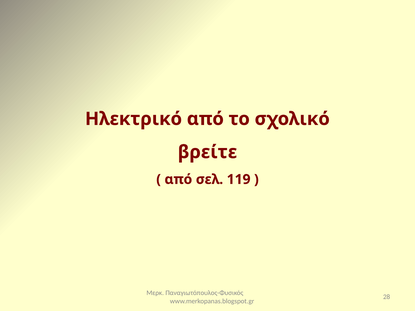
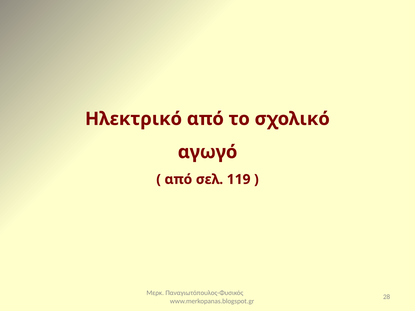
βρείτε: βρείτε -> αγωγό
